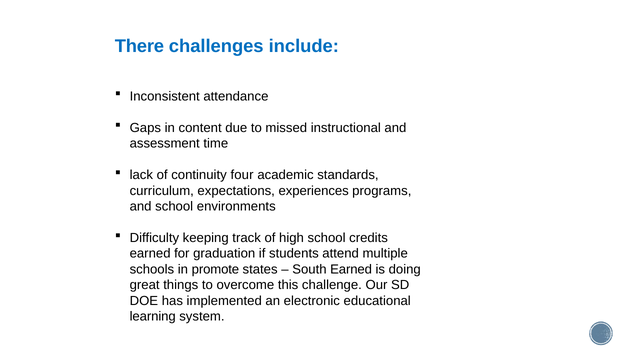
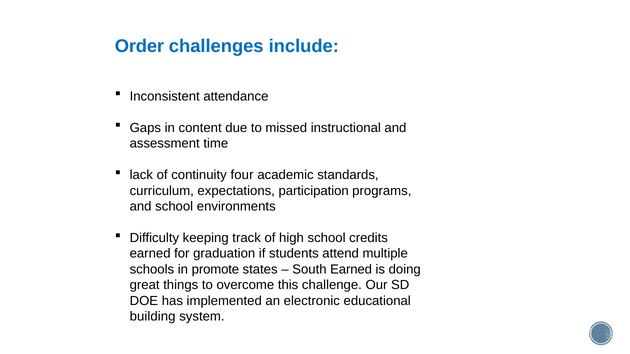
There: There -> Order
experiences: experiences -> participation
learning: learning -> building
